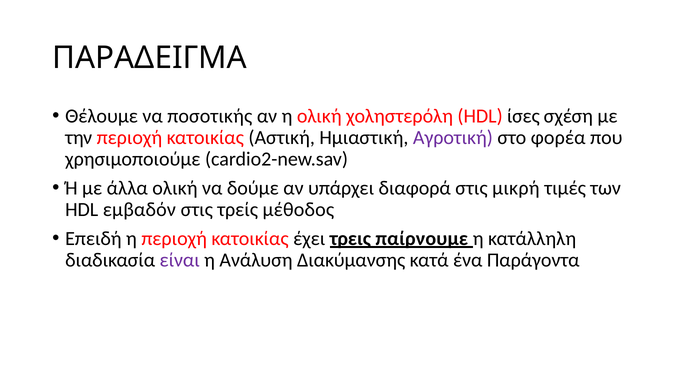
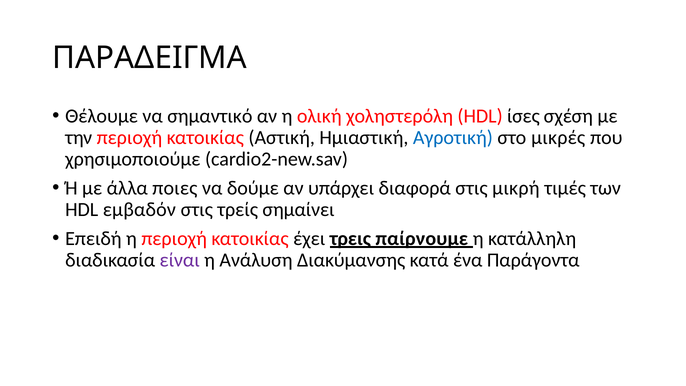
ποσοτικής: ποσοτικής -> σημαντικό
Αγροτική colour: purple -> blue
φορέα: φορέα -> μικρές
άλλα ολική: ολική -> ποιες
μέθοδος: μέθοδος -> σημαίνει
